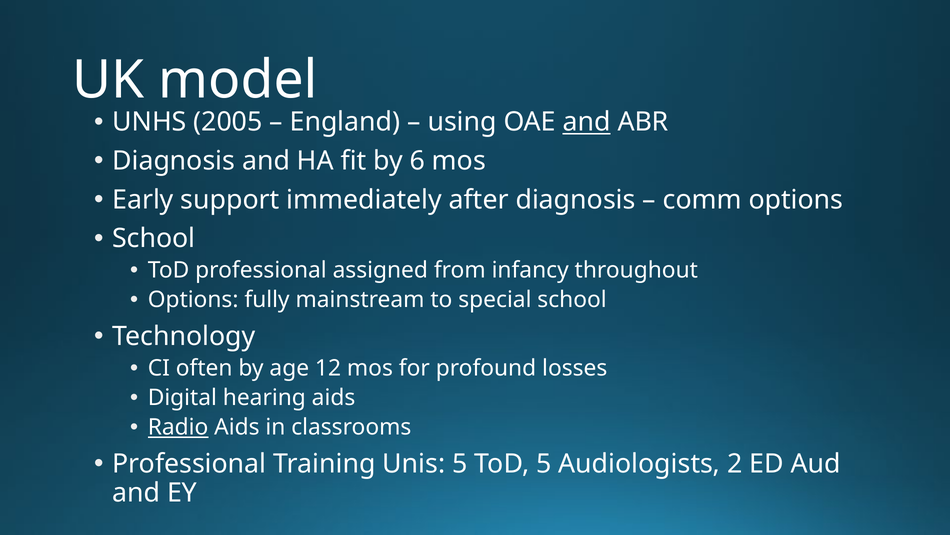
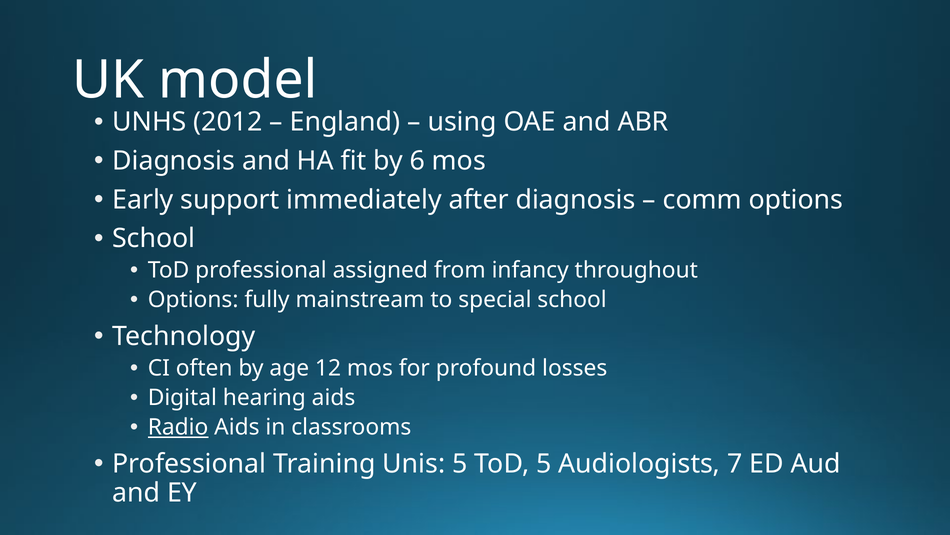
2005: 2005 -> 2012
and at (587, 122) underline: present -> none
2: 2 -> 7
